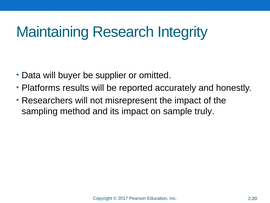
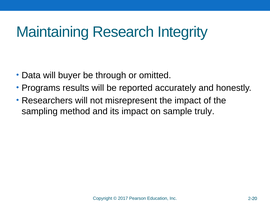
supplier: supplier -> through
Platforms: Platforms -> Programs
